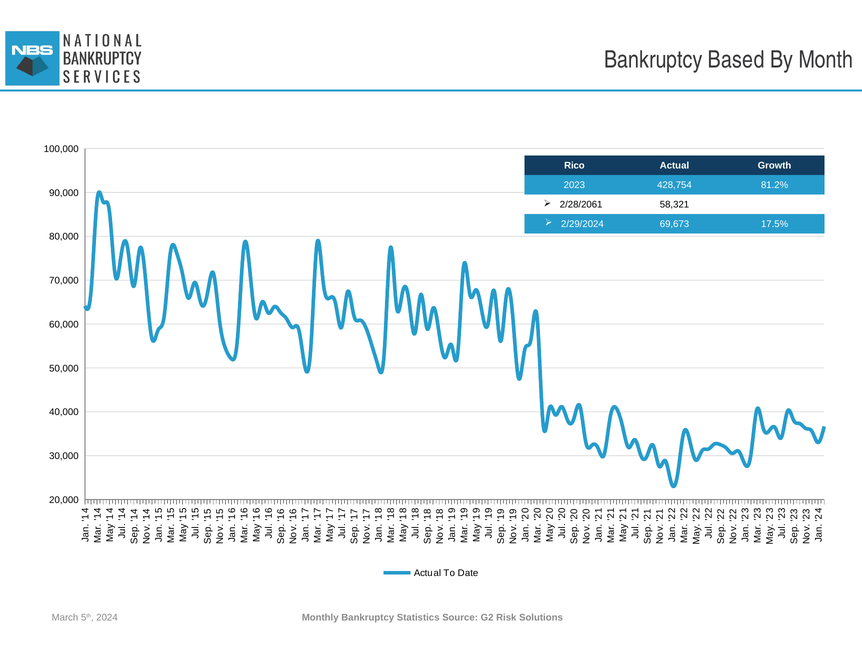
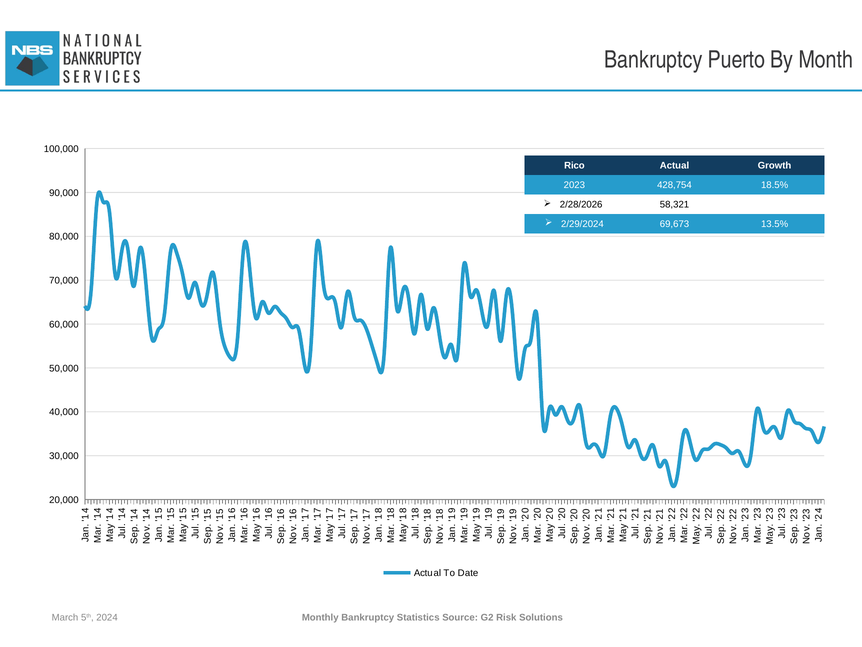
Based: Based -> Puerto
81.2%: 81.2% -> 18.5%
2/28/2061: 2/28/2061 -> 2/28/2026
17.5%: 17.5% -> 13.5%
